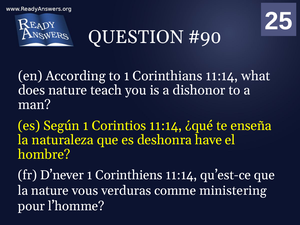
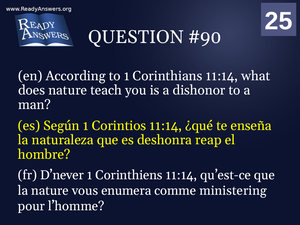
have: have -> reap
verduras: verduras -> enumera
